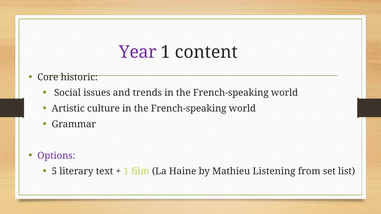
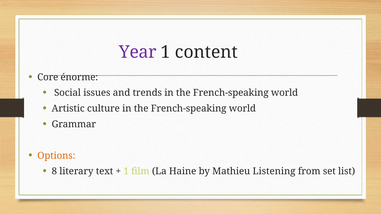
historic: historic -> énorme
Options colour: purple -> orange
5: 5 -> 8
